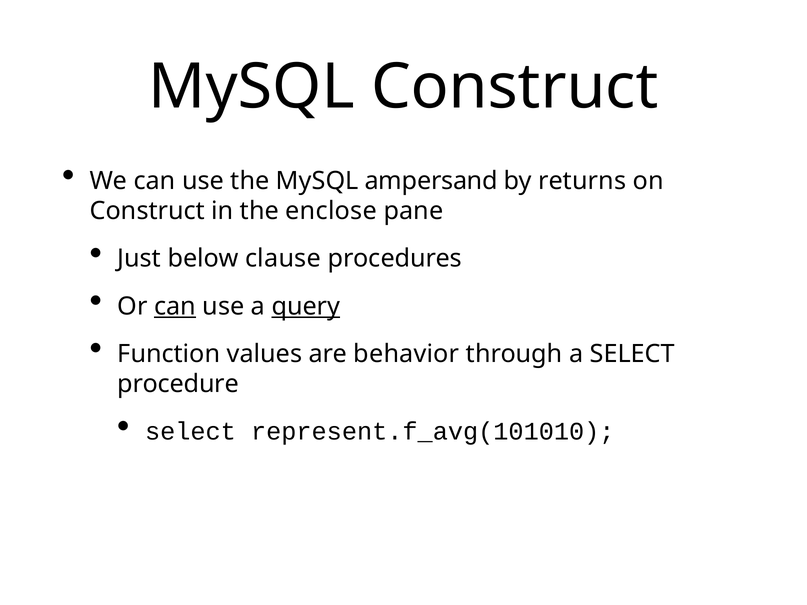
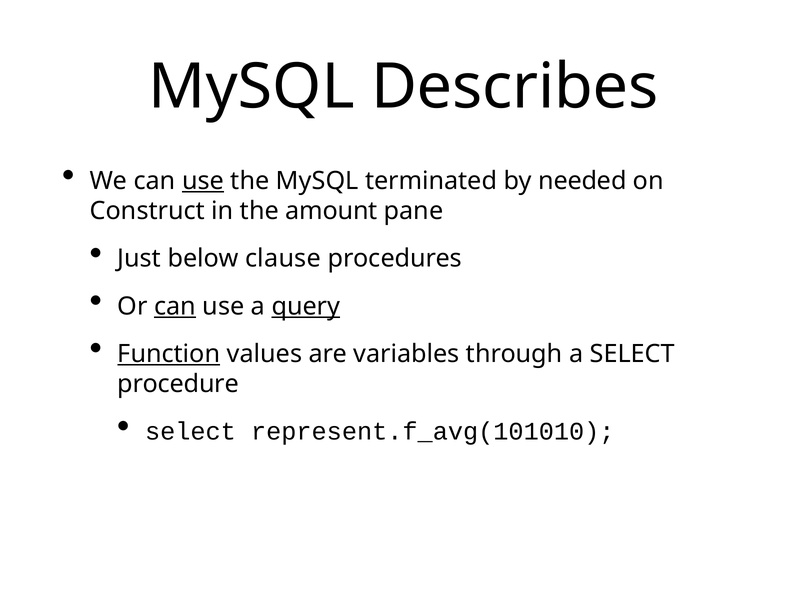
MySQL Construct: Construct -> Describes
use at (203, 181) underline: none -> present
ampersand: ampersand -> terminated
returns: returns -> needed
enclose: enclose -> amount
Function underline: none -> present
behavior: behavior -> variables
